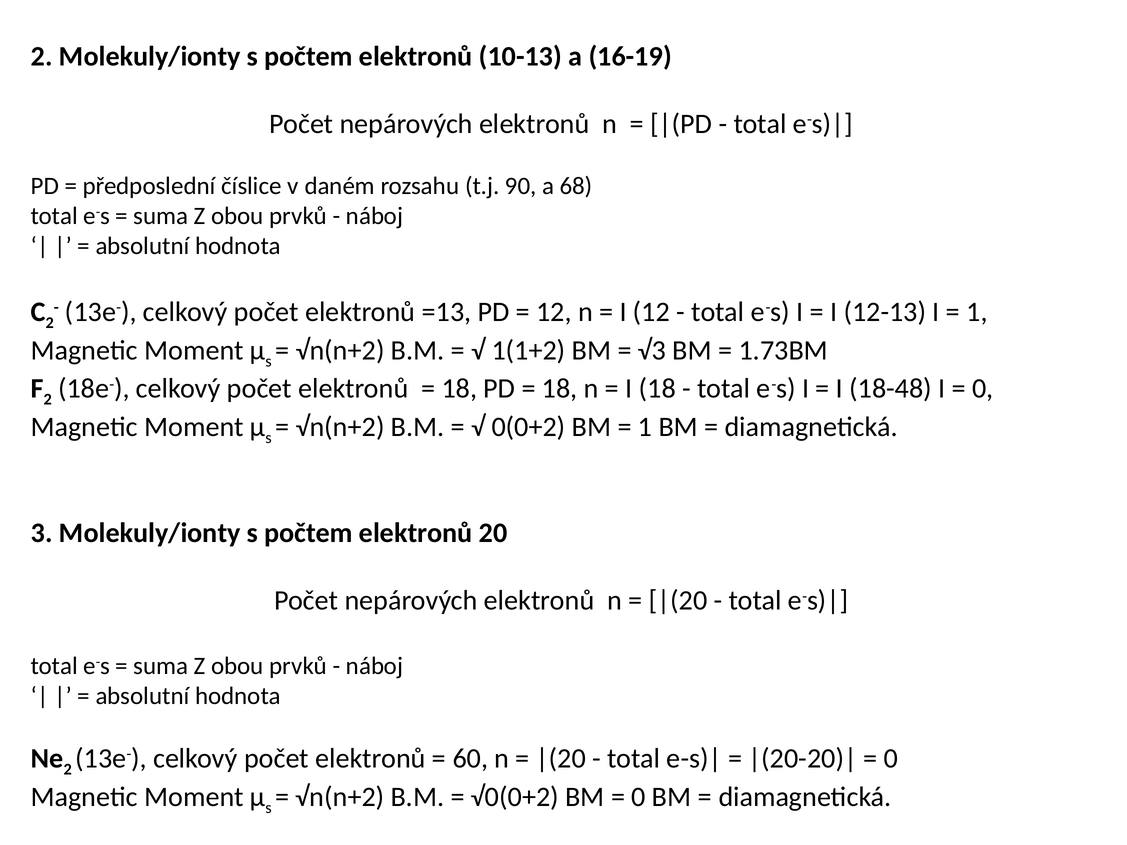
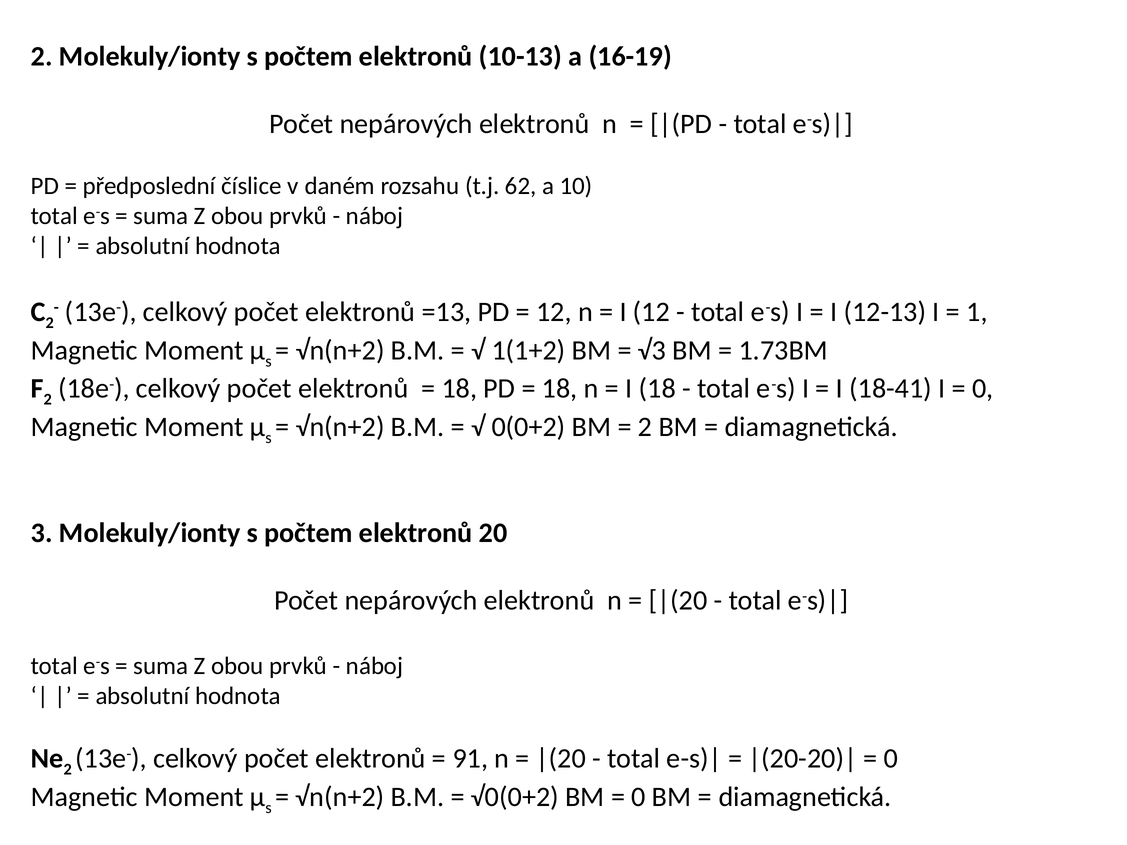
90: 90 -> 62
68: 68 -> 10
18-48: 18-48 -> 18-41
1 at (645, 427): 1 -> 2
60: 60 -> 91
